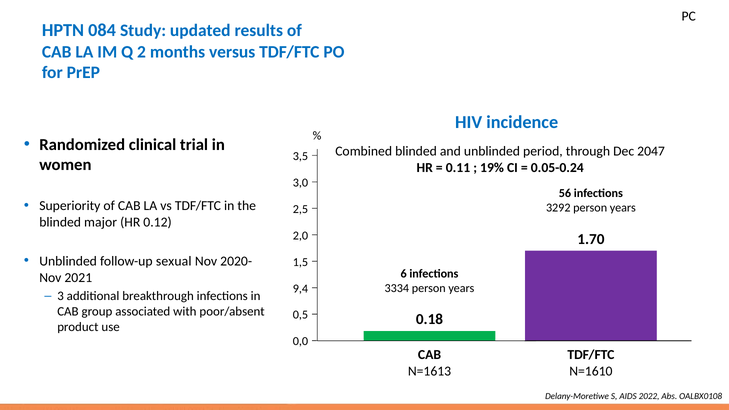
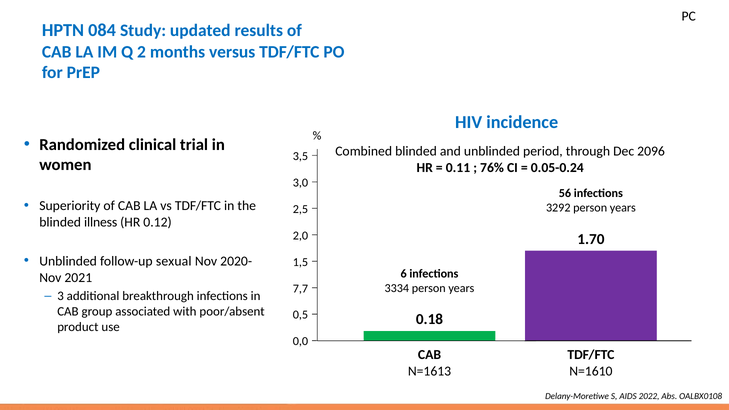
2047: 2047 -> 2096
19%: 19% -> 76%
major: major -> illness
9,4: 9,4 -> 7,7
